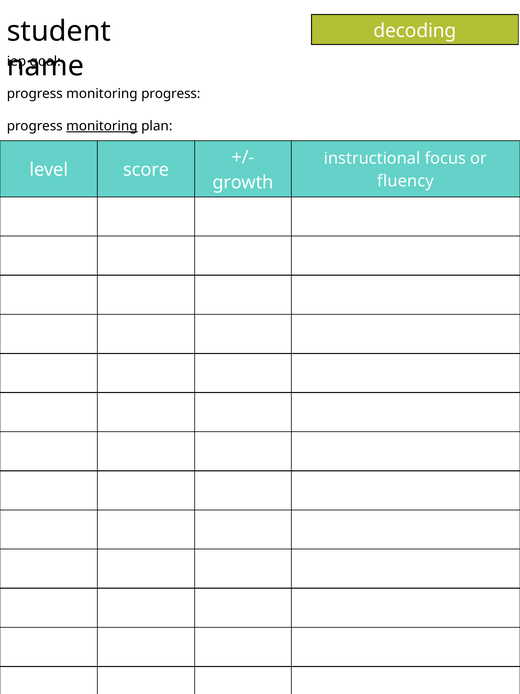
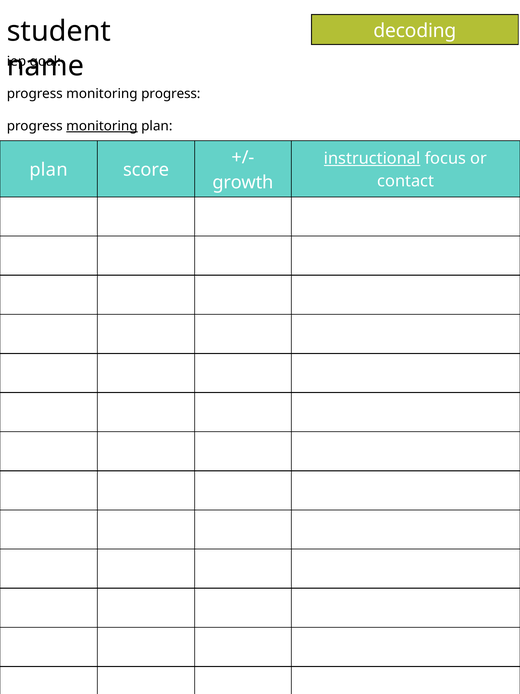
instructional underline: none -> present
level at (49, 170): level -> plan
fluency: fluency -> contact
